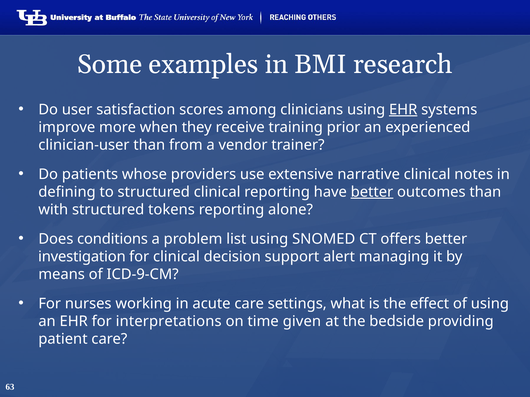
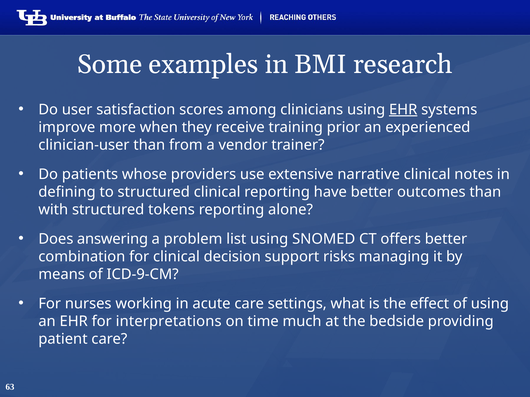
better at (372, 192) underline: present -> none
conditions: conditions -> answering
investigation: investigation -> combination
alert: alert -> risks
given: given -> much
